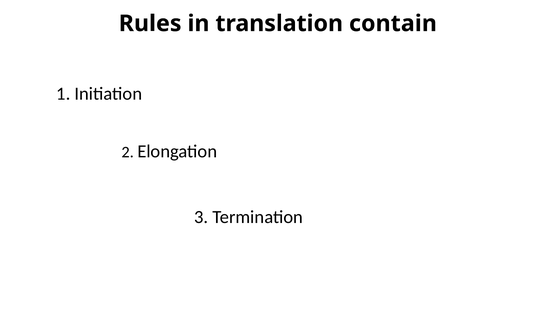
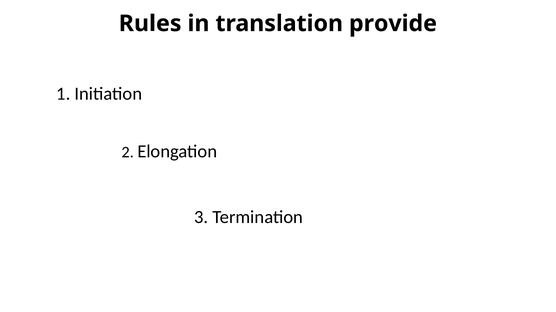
contain: contain -> provide
